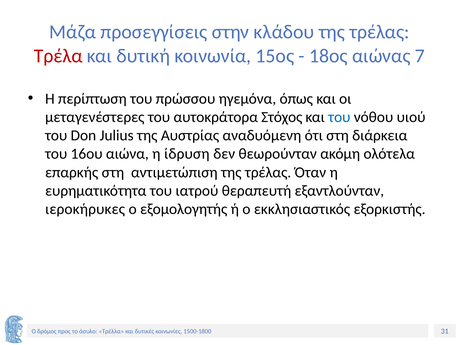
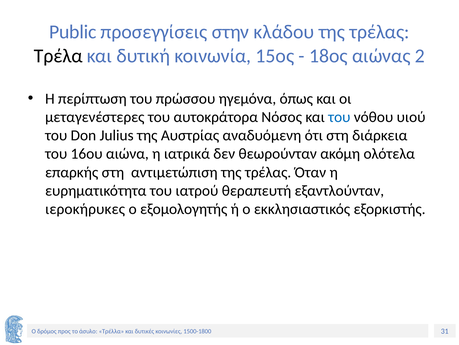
Μάζα: Μάζα -> Public
Τρέλα colour: red -> black
7: 7 -> 2
Στόχος: Στόχος -> Νόσος
ίδρυση: ίδρυση -> ιατρικά
